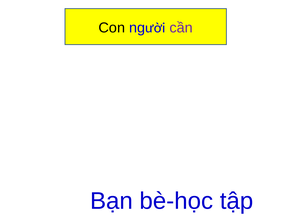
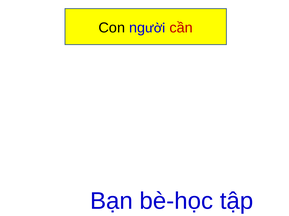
cần colour: purple -> red
